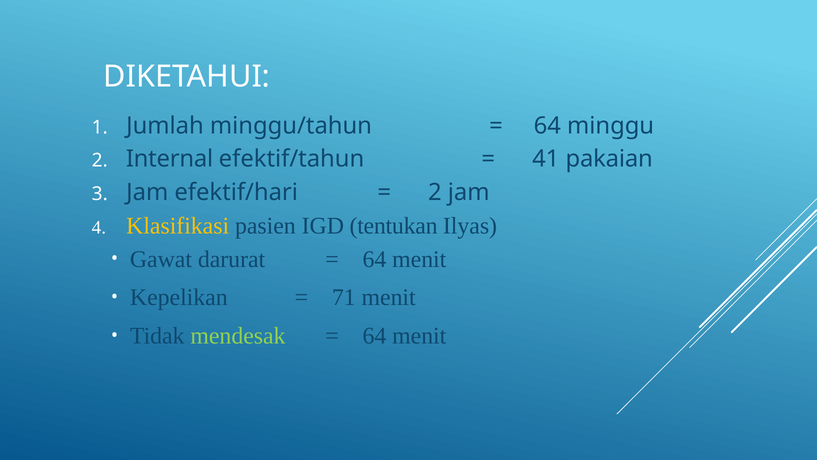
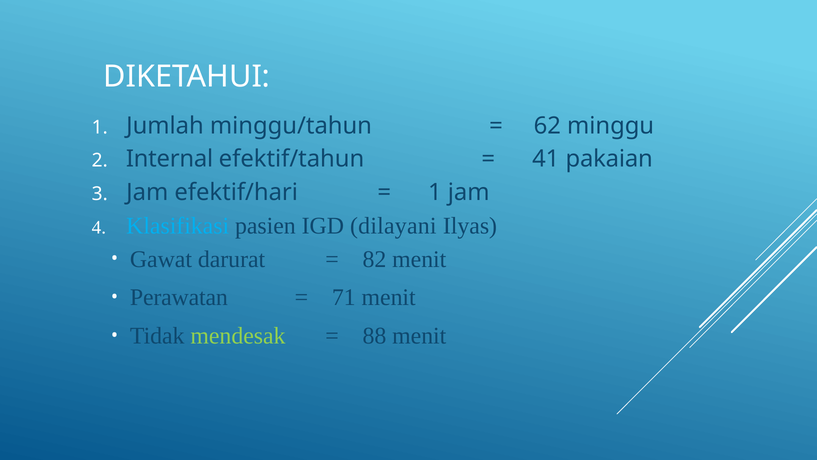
64 at (547, 126): 64 -> 62
2 at (435, 192): 2 -> 1
Klasifikasi colour: yellow -> light blue
tentukan: tentukan -> dilayani
64 at (374, 259): 64 -> 82
Kepelikan: Kepelikan -> Perawatan
64 at (374, 336): 64 -> 88
